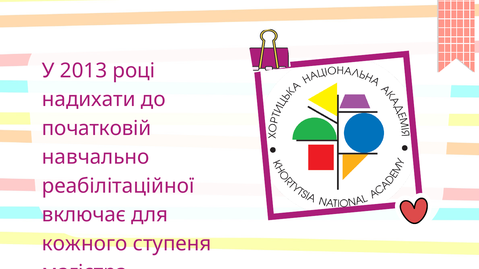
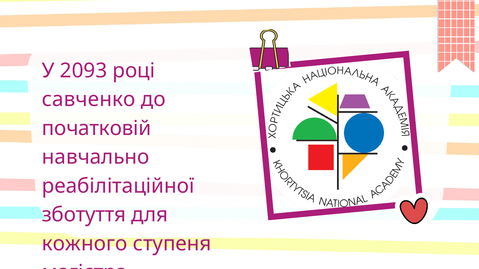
2013: 2013 -> 2093
надихати: надихати -> савченко
включає: включає -> зботуття
